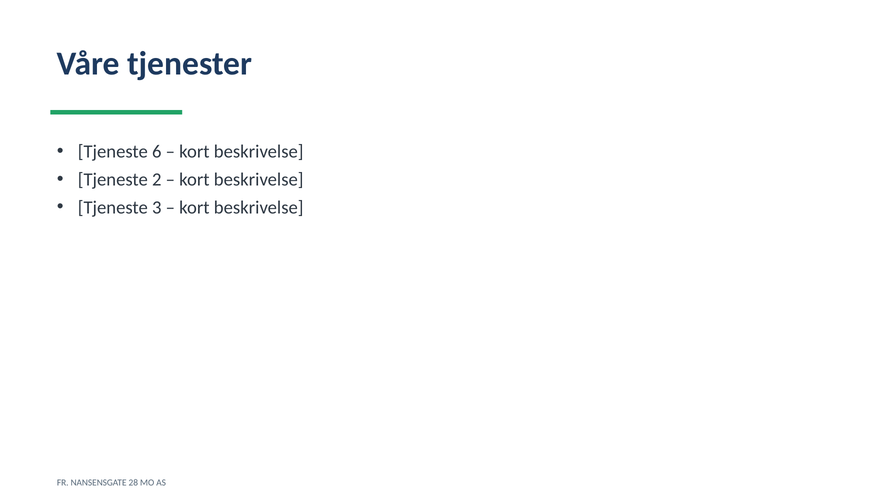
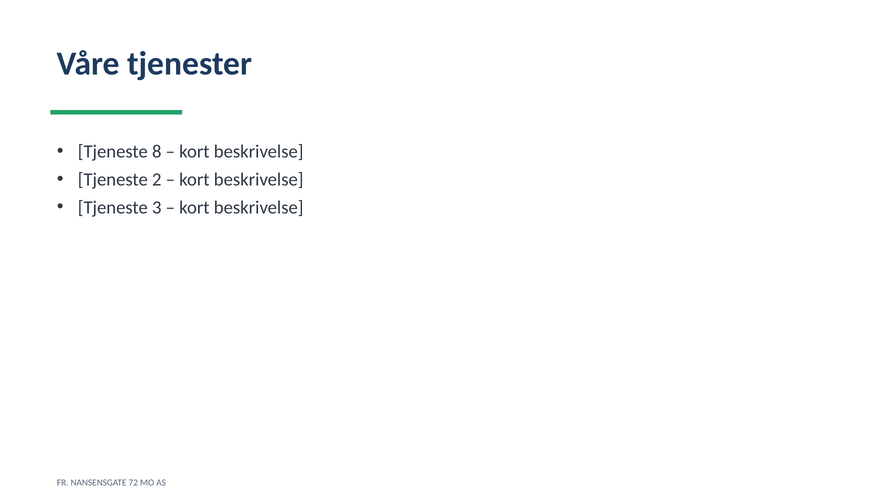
6: 6 -> 8
28: 28 -> 72
